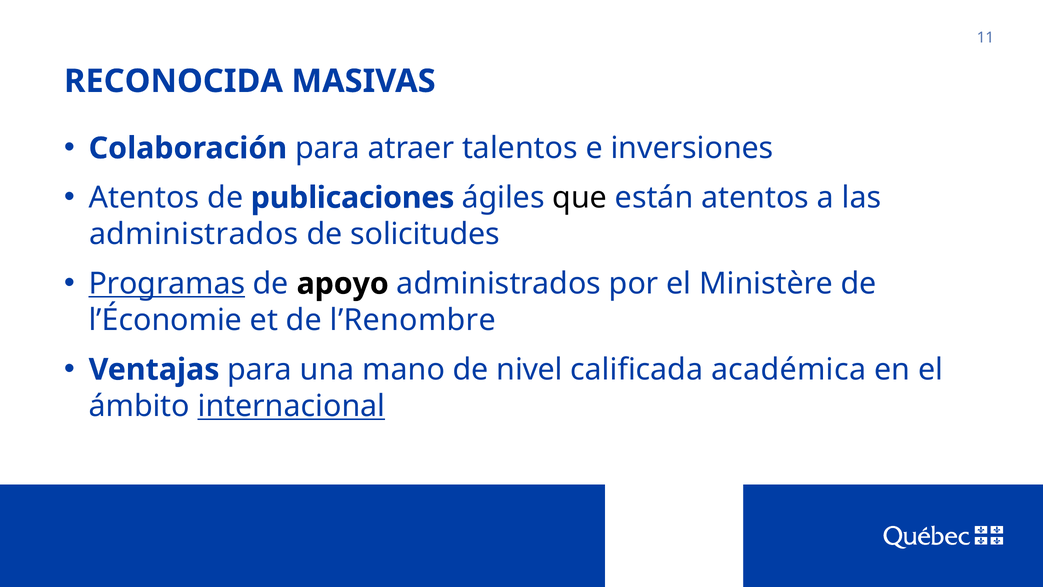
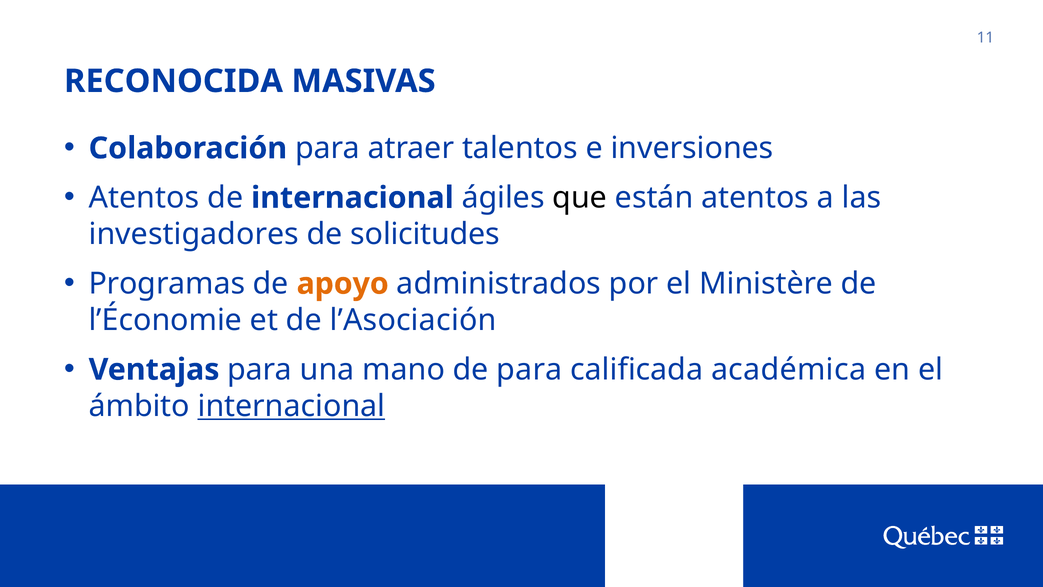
de publicaciones: publicaciones -> internacional
administrados at (194, 234): administrados -> investigadores
Programas underline: present -> none
apoyo colour: black -> orange
l’Renombre: l’Renombre -> l’Asociación
de nivel: nivel -> para
